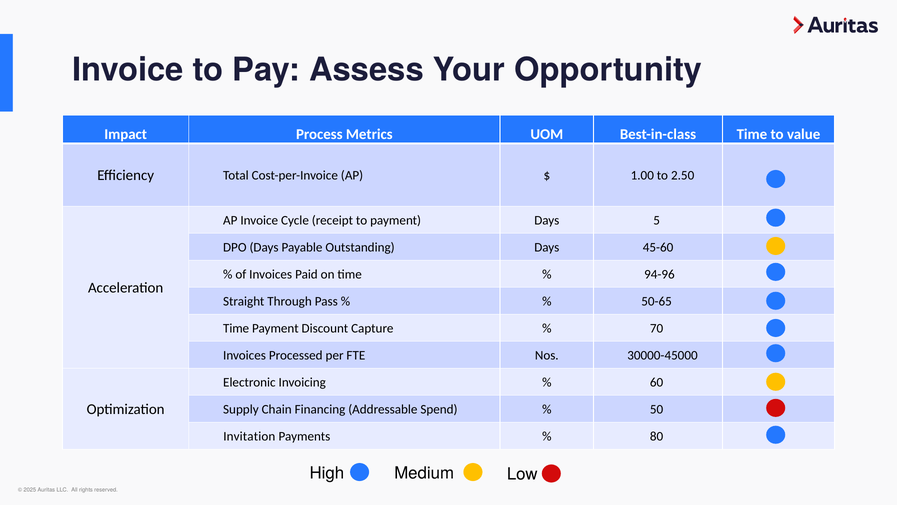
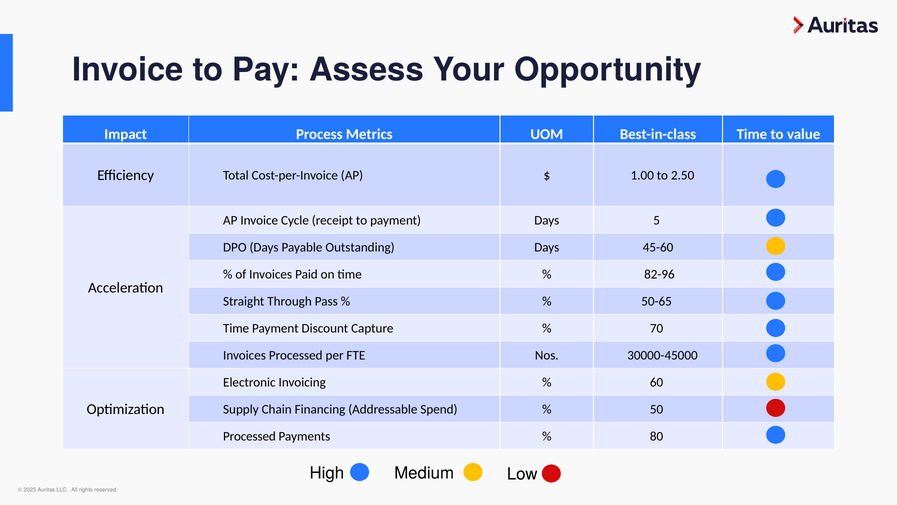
94-96: 94-96 -> 82-96
Invitation at (249, 436): Invitation -> Processed
